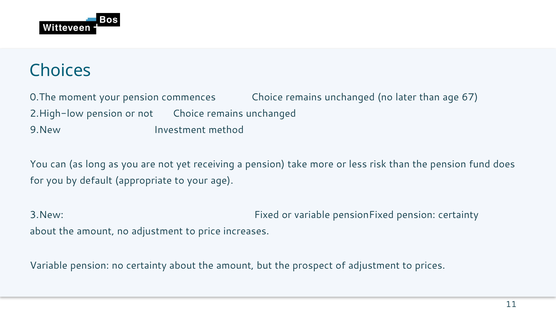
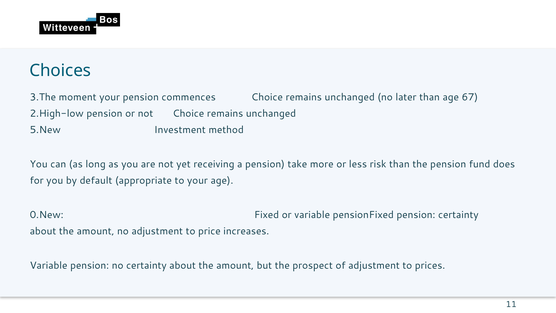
0.The: 0.The -> 3.The
9.New: 9.New -> 5.New
3.New: 3.New -> 0.New
